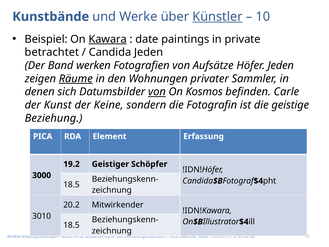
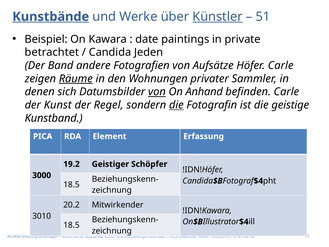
Kunstbände underline: none -> present
10: 10 -> 51
Kawara underline: present -> none
werken: werken -> andere
Höfer Jeden: Jeden -> Carle
Kosmos: Kosmos -> Anhand
Keine: Keine -> Regel
die at (176, 105) underline: none -> present
Beziehung: Beziehung -> Kunstband
